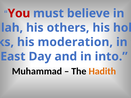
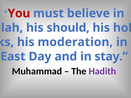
others: others -> should
into: into -> stay
Hadith colour: orange -> purple
